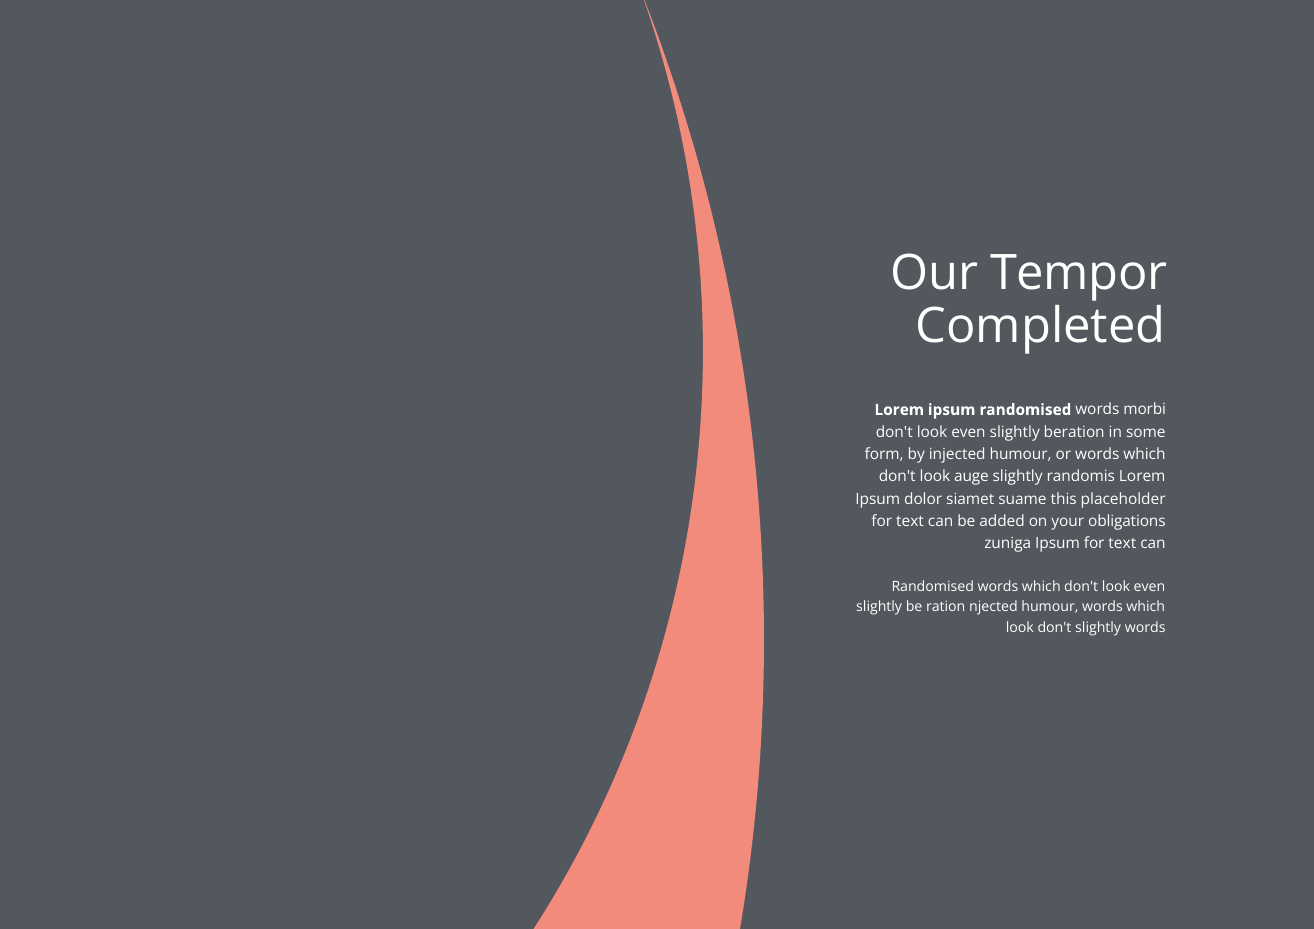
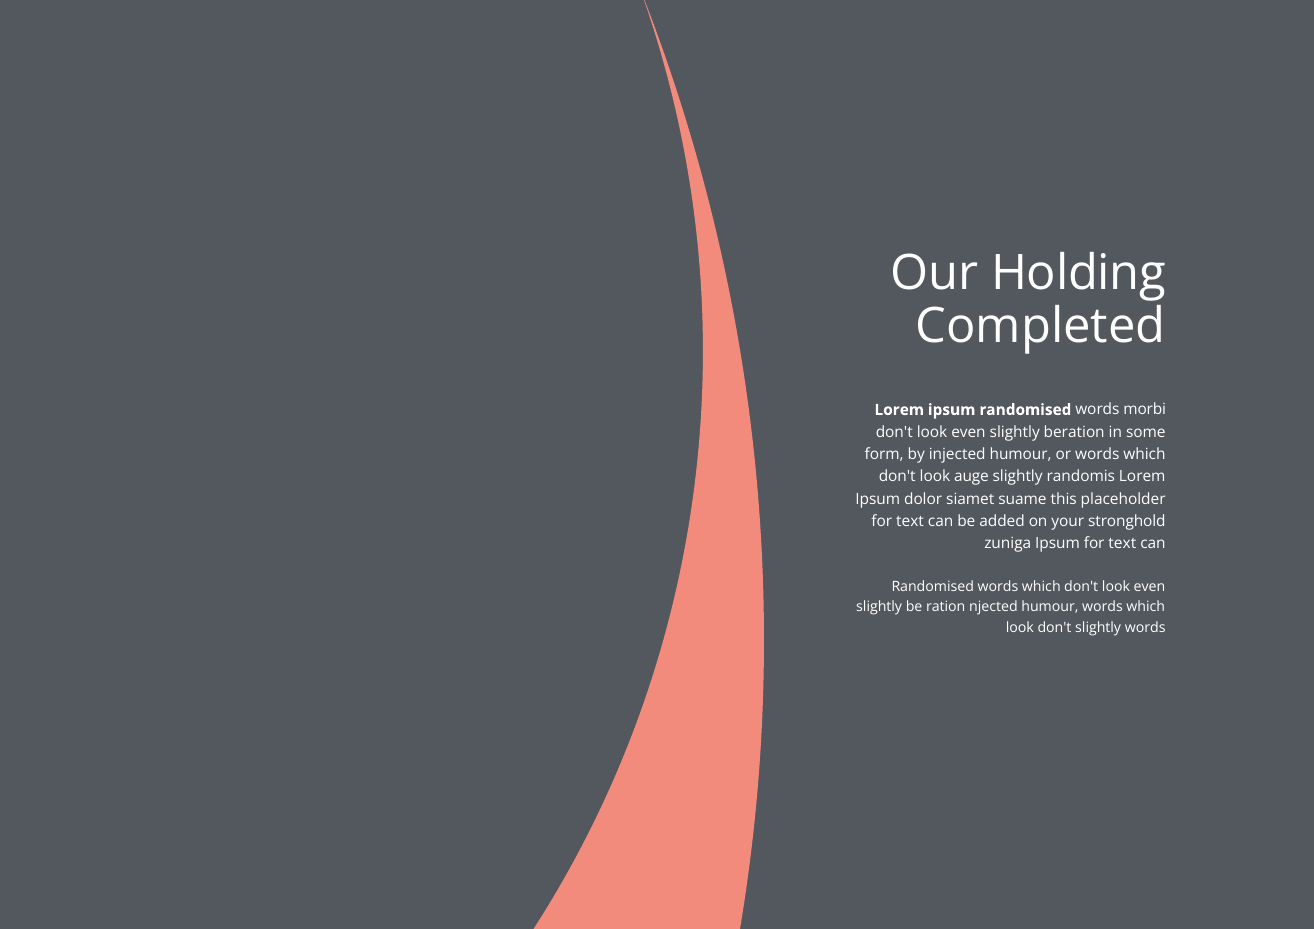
Tempor: Tempor -> Holding
obligations: obligations -> stronghold
